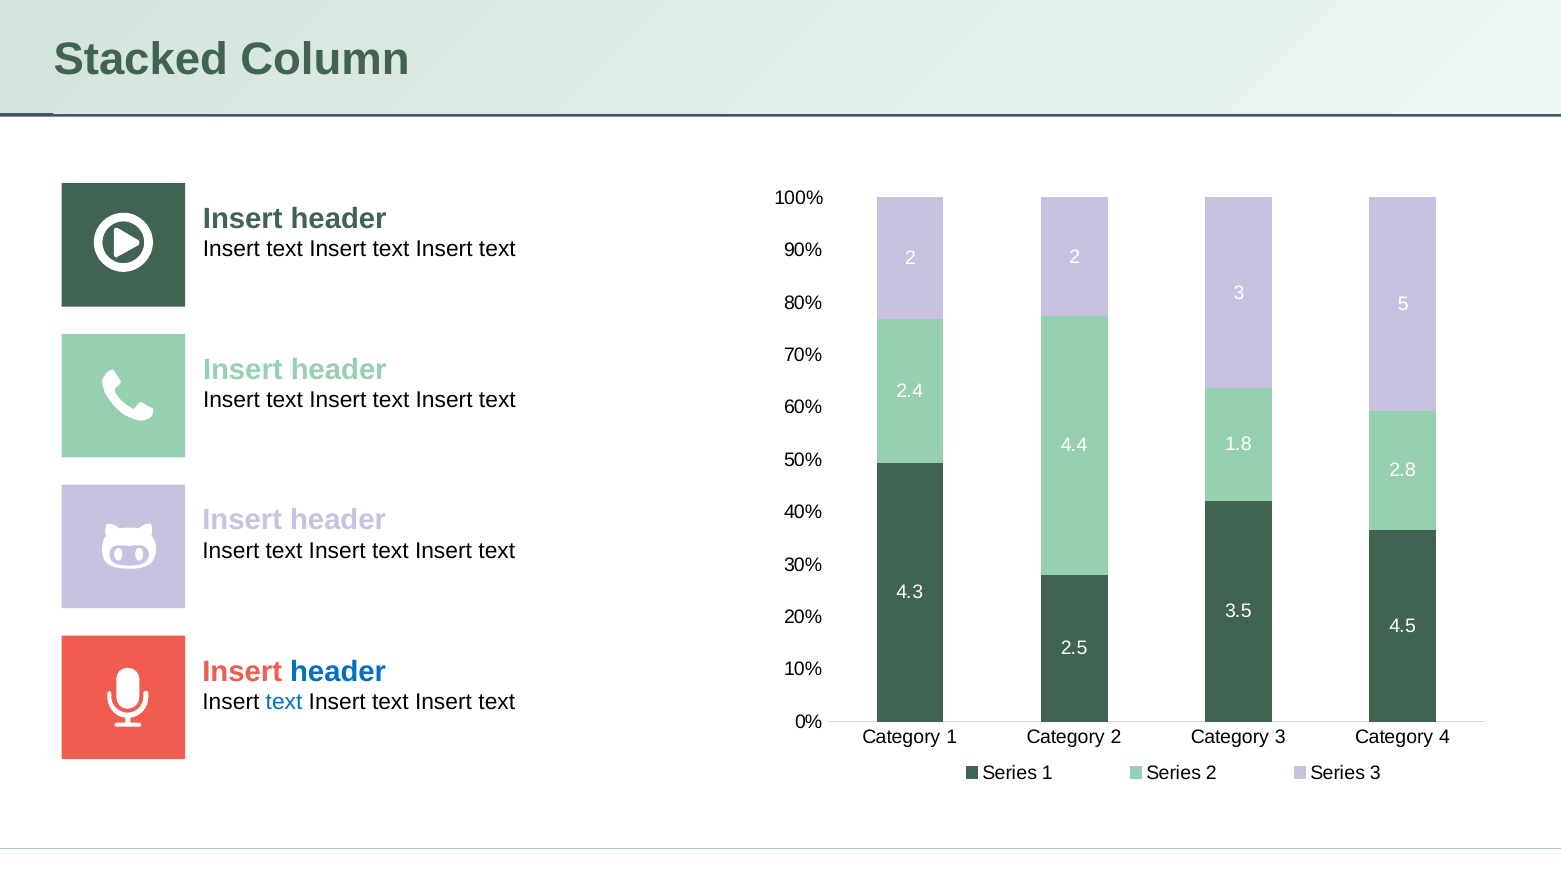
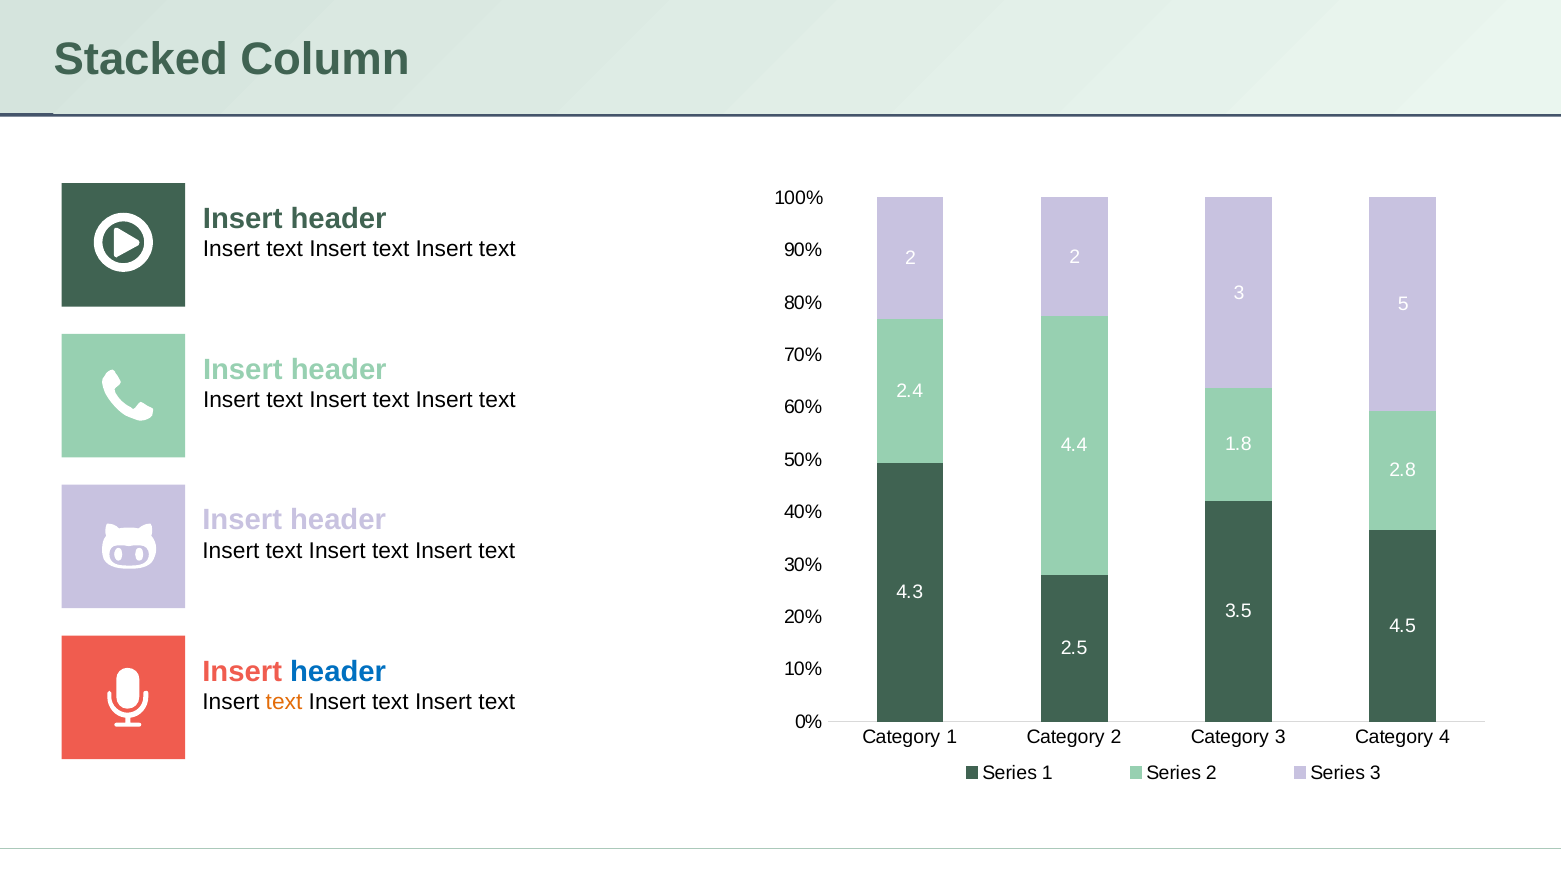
text at (284, 702) colour: blue -> orange
